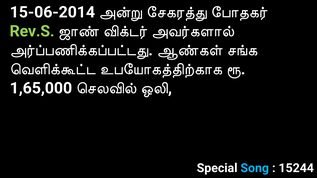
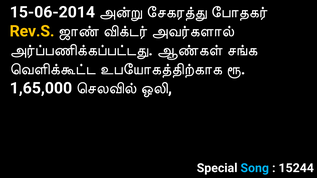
Rev.S colour: light green -> yellow
